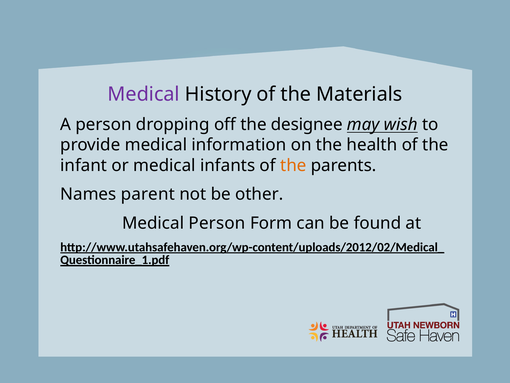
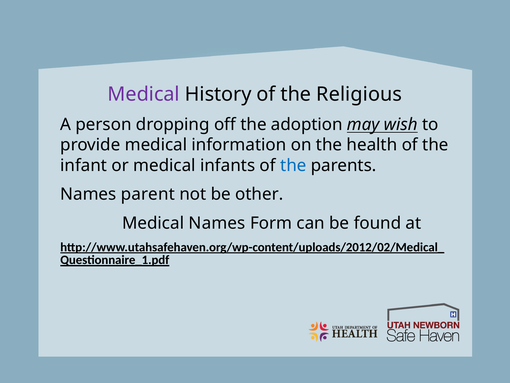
Materials: Materials -> Religious
designee: designee -> adoption
the at (293, 165) colour: orange -> blue
Medical Person: Person -> Names
